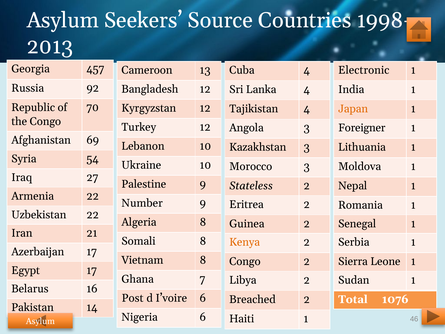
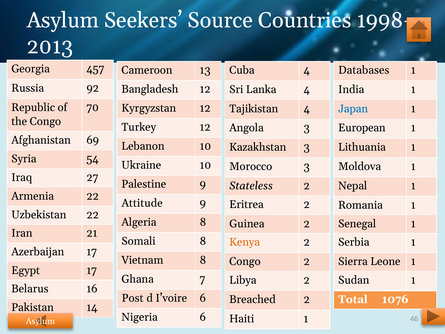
Electronic: Electronic -> Databases
Japan colour: orange -> blue
Foreigner: Foreigner -> European
Number: Number -> Attitude
